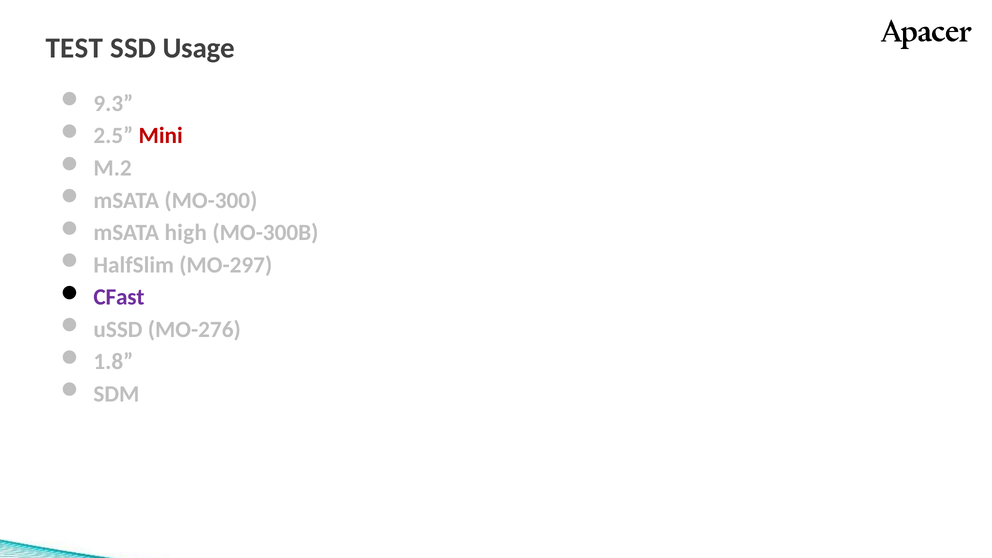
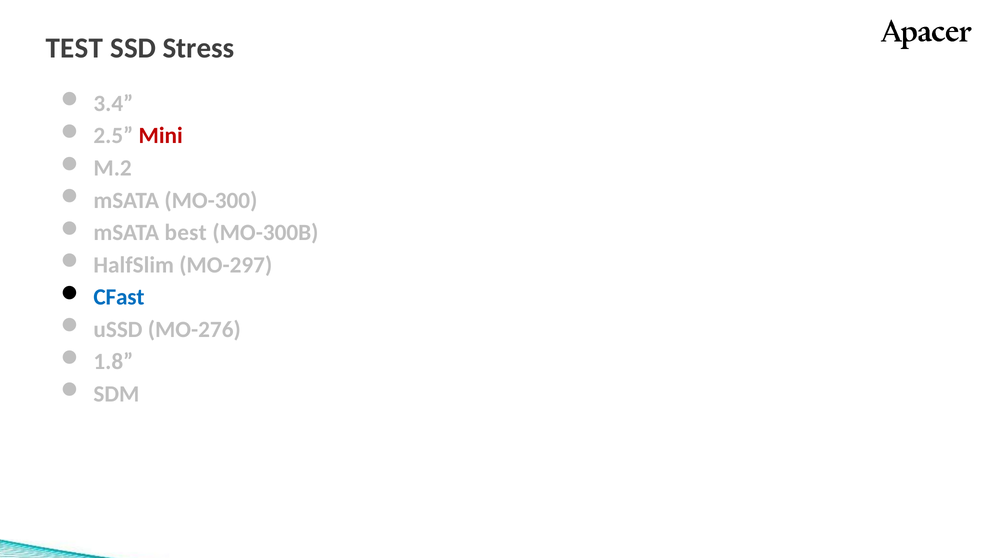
Usage: Usage -> Stress
9.3: 9.3 -> 3.4
high: high -> best
CFast colour: purple -> blue
